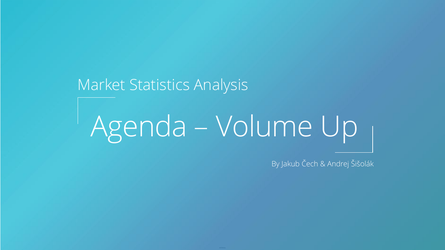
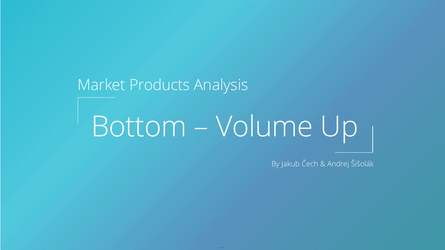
Statistics: Statistics -> Products
Agenda: Agenda -> Bottom
